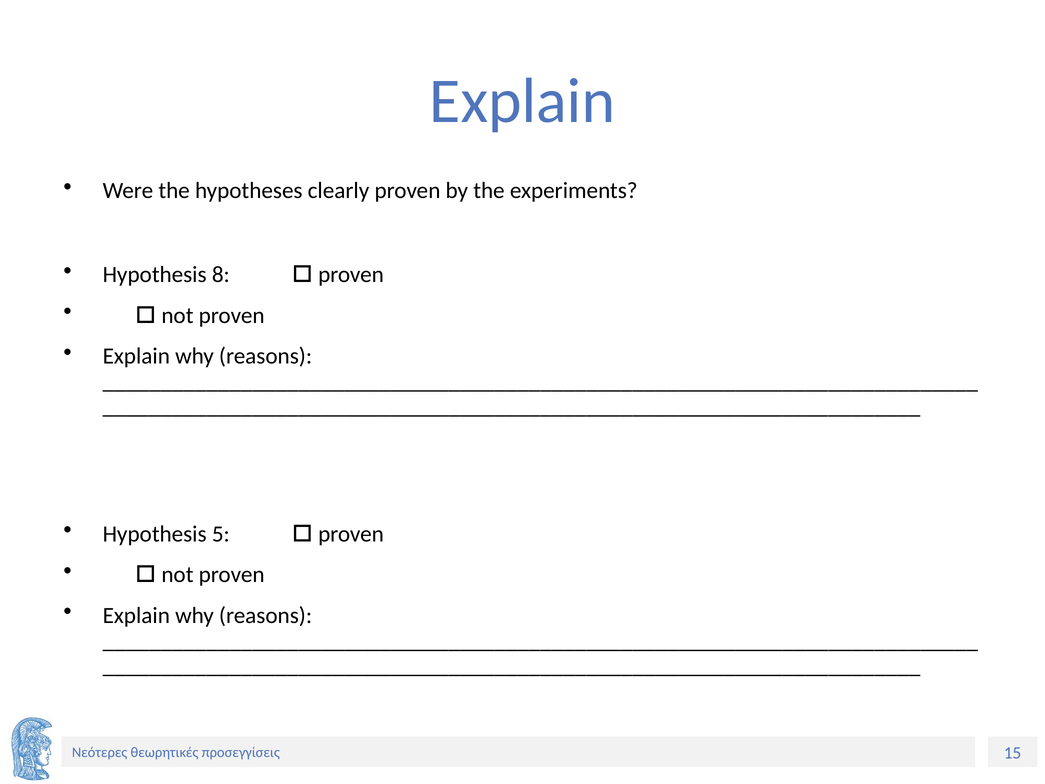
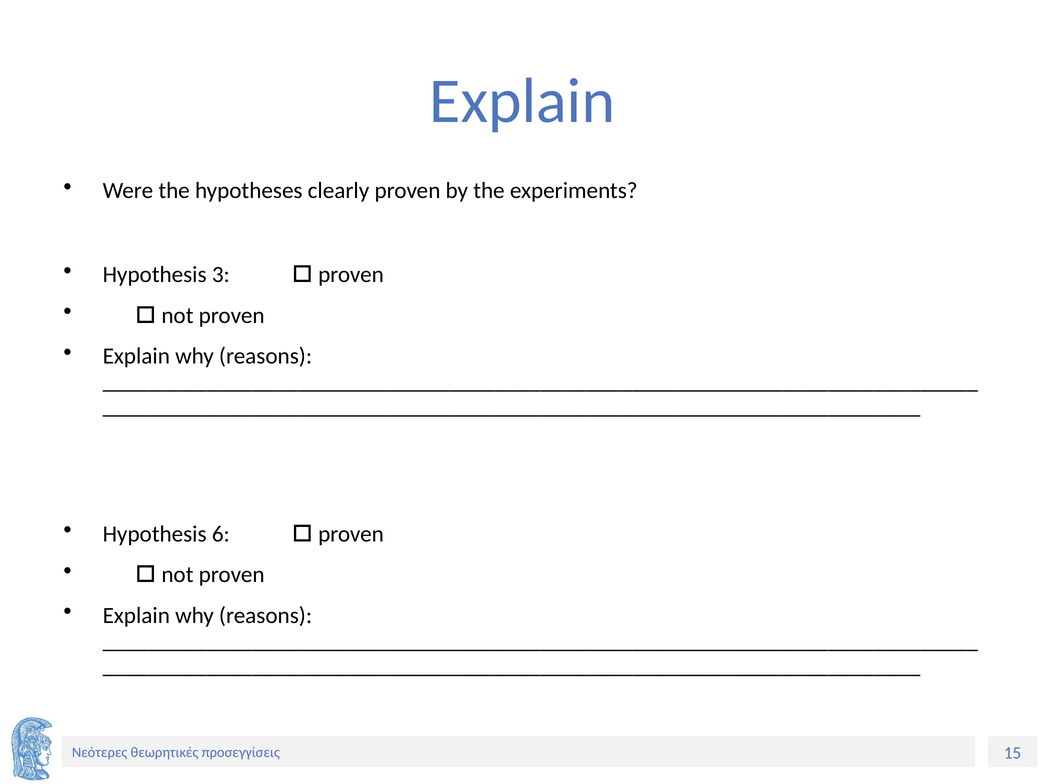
8: 8 -> 3
5: 5 -> 6
